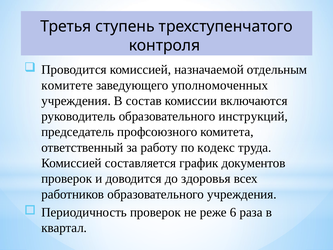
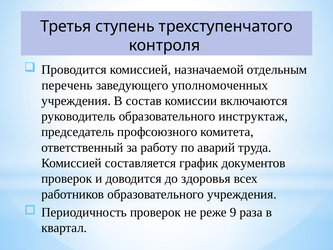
комитете: комитете -> перечень
инструкций: инструкций -> инструктаж
кодекс: кодекс -> аварий
6: 6 -> 9
